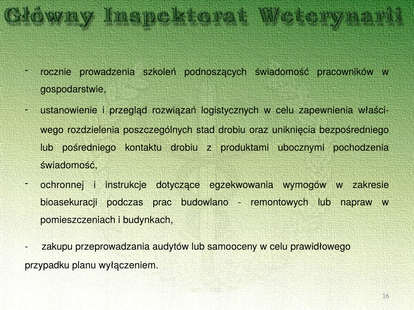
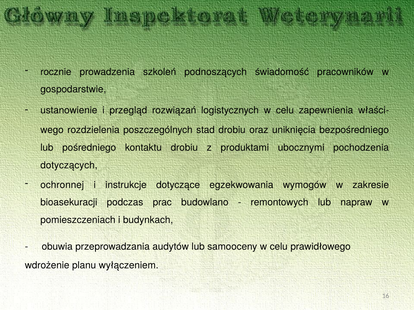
świadomość at (69, 165): świadomość -> dotyczących
zakupu: zakupu -> obuwia
przypadku: przypadku -> wdrożenie
